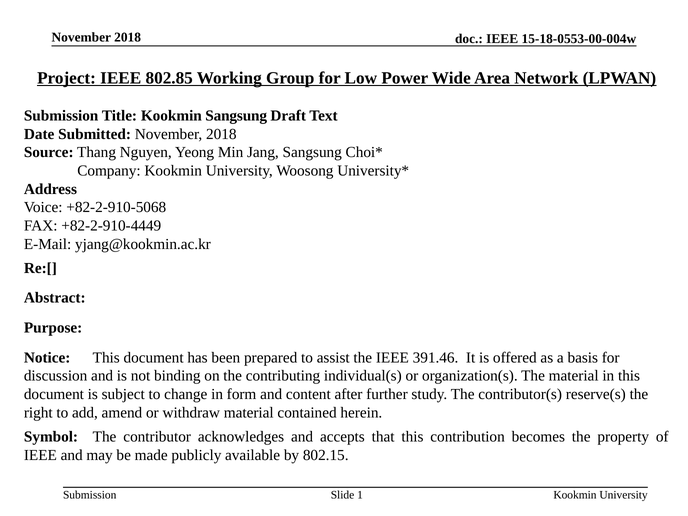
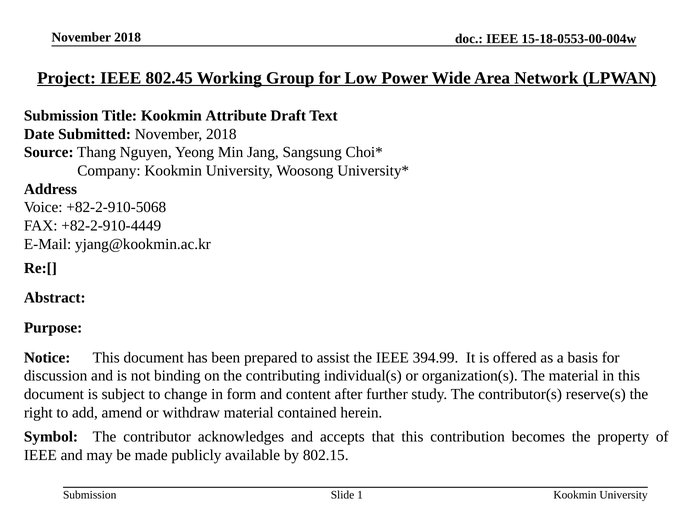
802.85: 802.85 -> 802.45
Kookmin Sangsung: Sangsung -> Attribute
391.46: 391.46 -> 394.99
